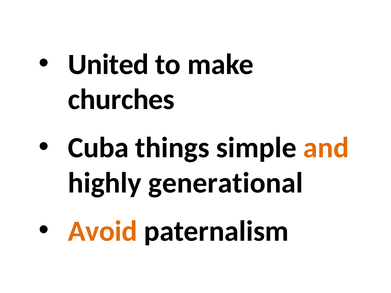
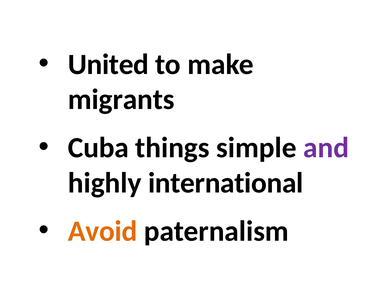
churches: churches -> migrants
and colour: orange -> purple
generational: generational -> international
